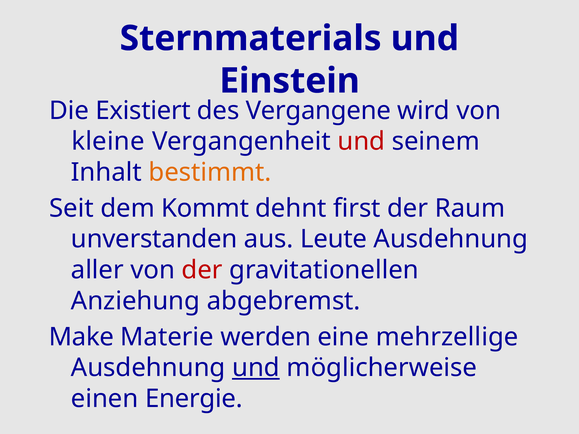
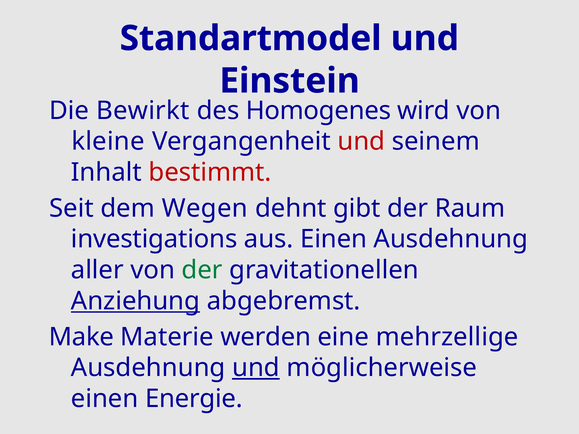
Sternmaterials: Sternmaterials -> Standartmodel
Existiert: Existiert -> Bewirkt
Vergangene: Vergangene -> Homogenes
bestimmt colour: orange -> red
Kommt: Kommt -> Wegen
first: first -> gibt
unverstanden: unverstanden -> investigations
aus Leute: Leute -> Einen
der at (202, 270) colour: red -> green
Anziehung underline: none -> present
